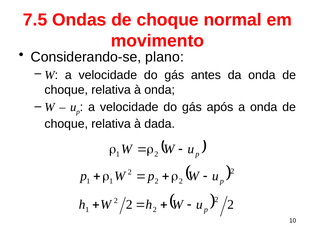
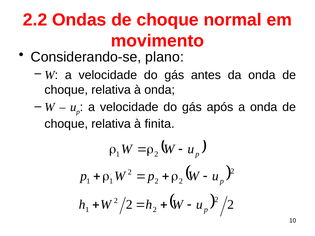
7.5: 7.5 -> 2.2
dada: dada -> finita
